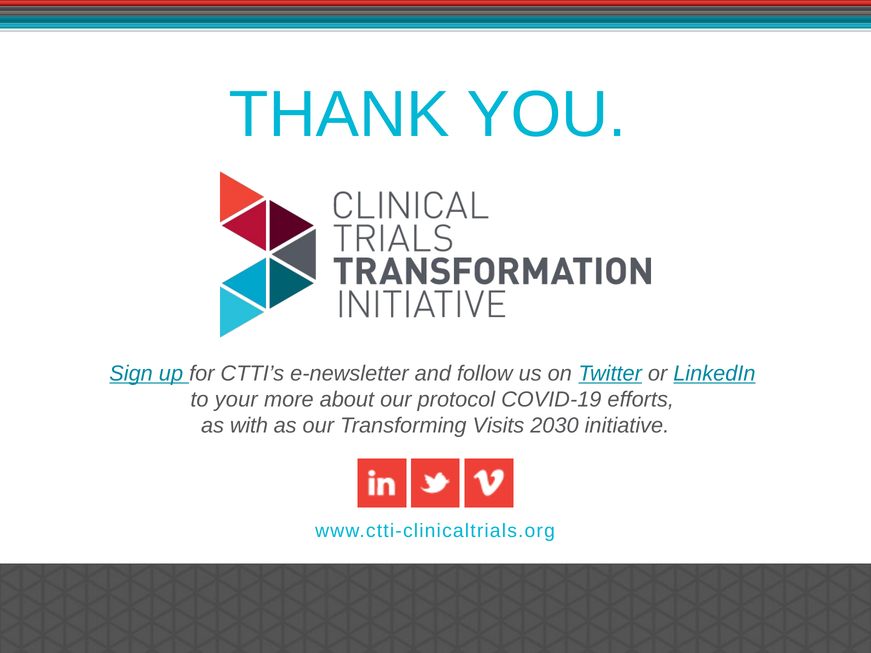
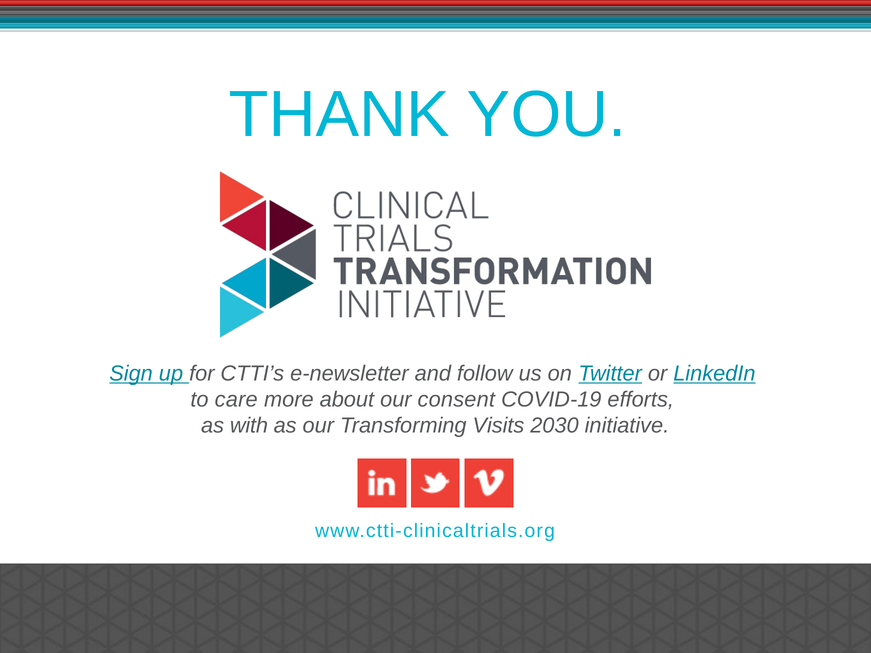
your: your -> care
protocol: protocol -> consent
